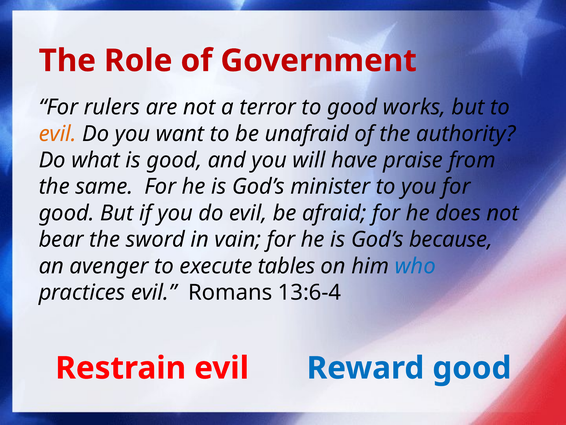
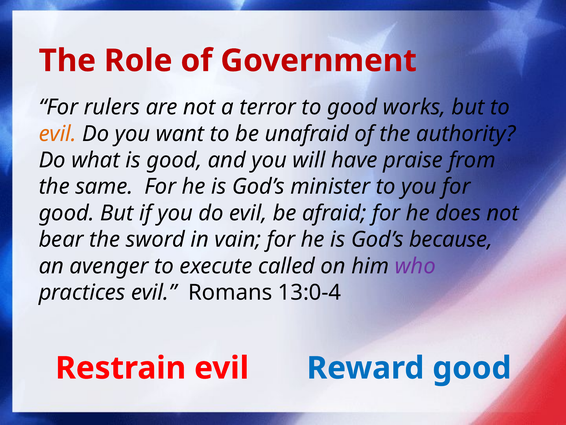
tables: tables -> called
who colour: blue -> purple
13:6-4: 13:6-4 -> 13:0-4
